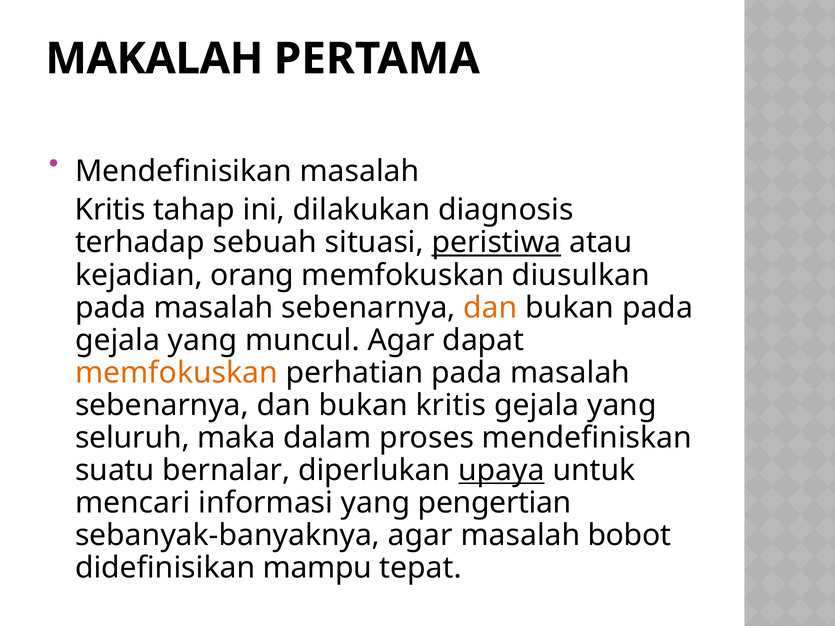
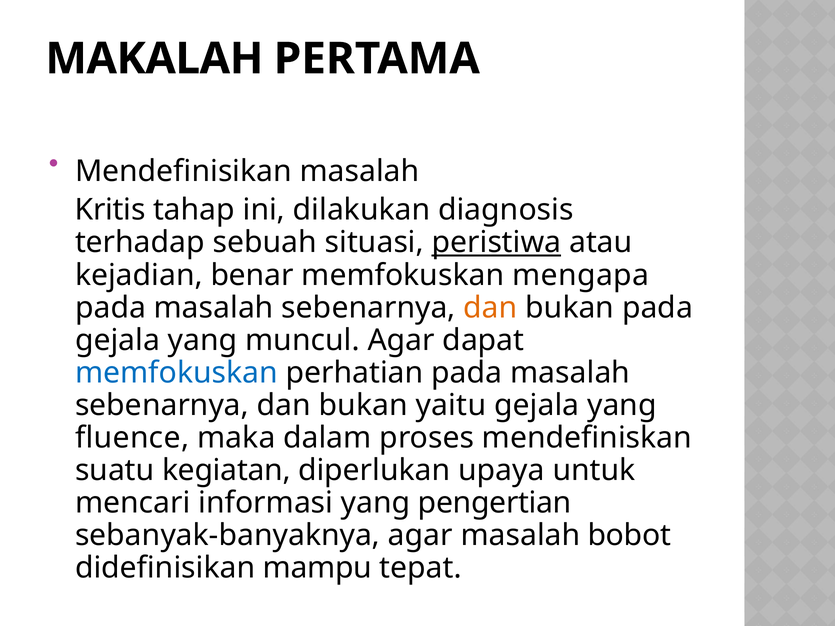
orang: orang -> benar
diusulkan: diusulkan -> mengapa
memfokuskan at (176, 373) colour: orange -> blue
bukan kritis: kritis -> yaitu
seluruh: seluruh -> fluence
bernalar: bernalar -> kegiatan
upaya underline: present -> none
